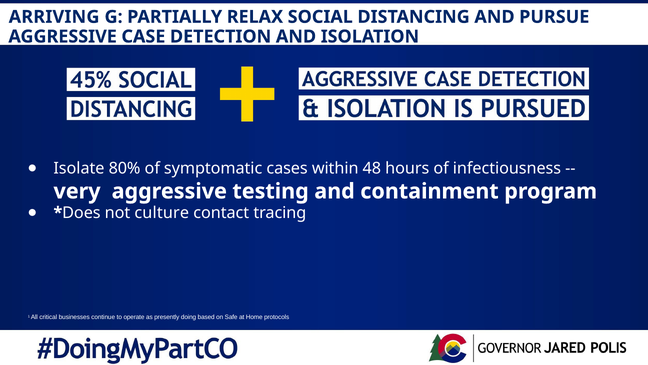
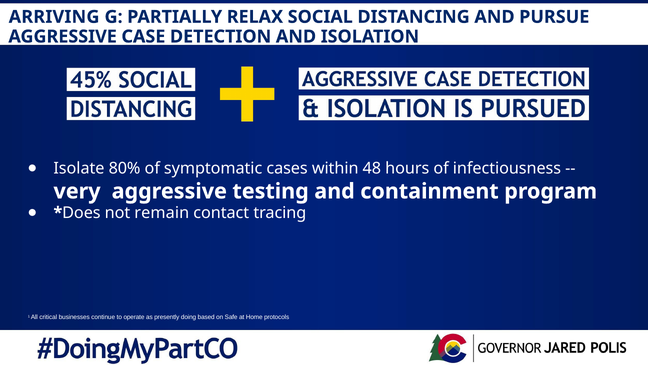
culture: culture -> remain
